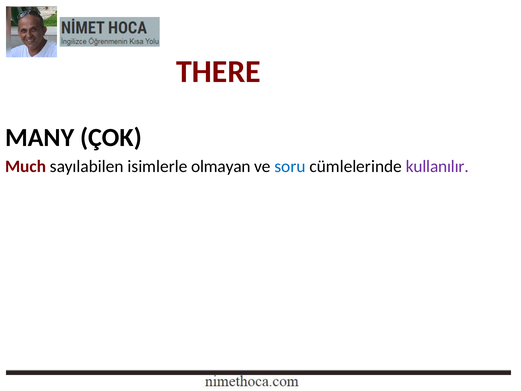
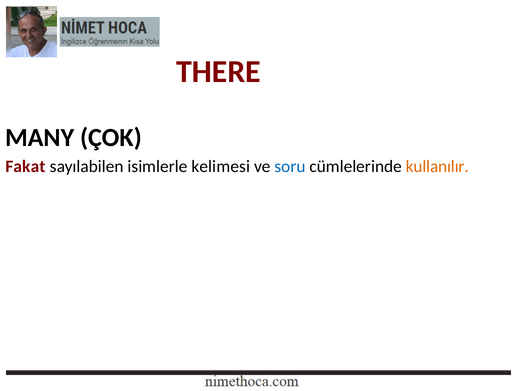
Much: Much -> Fakat
olmayan: olmayan -> kelimesi
kullanılır colour: purple -> orange
